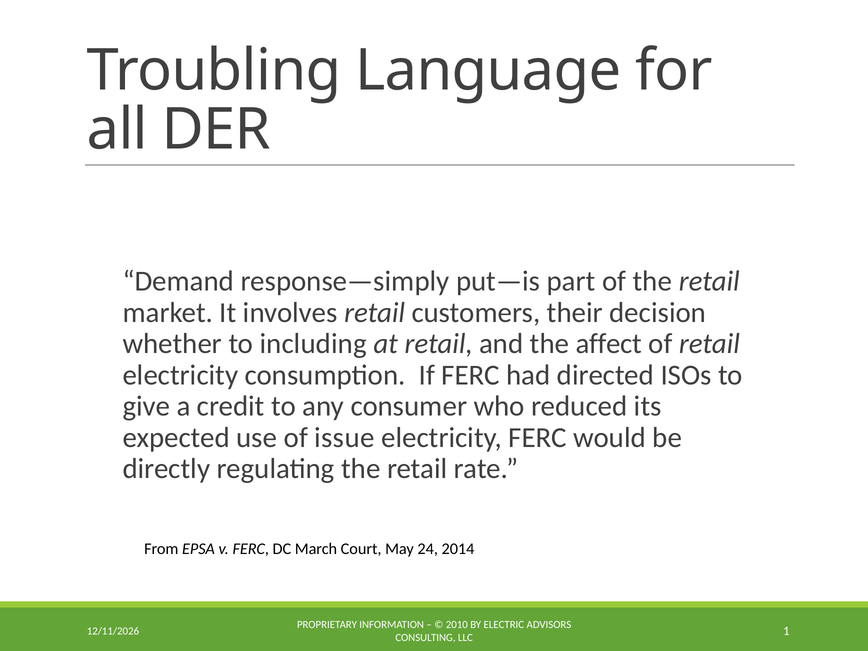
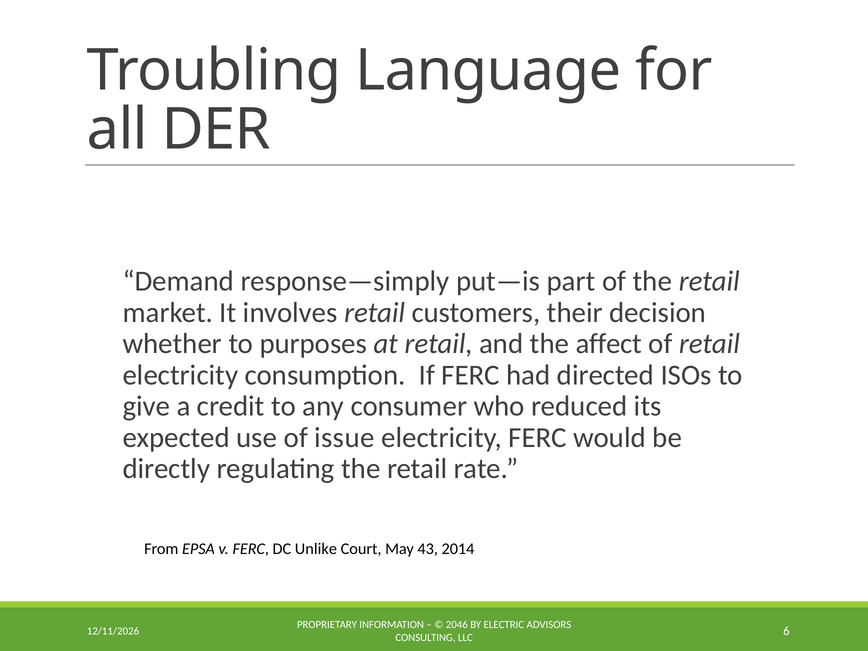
including: including -> purposes
March: March -> Unlike
24: 24 -> 43
2010: 2010 -> 2046
1: 1 -> 6
